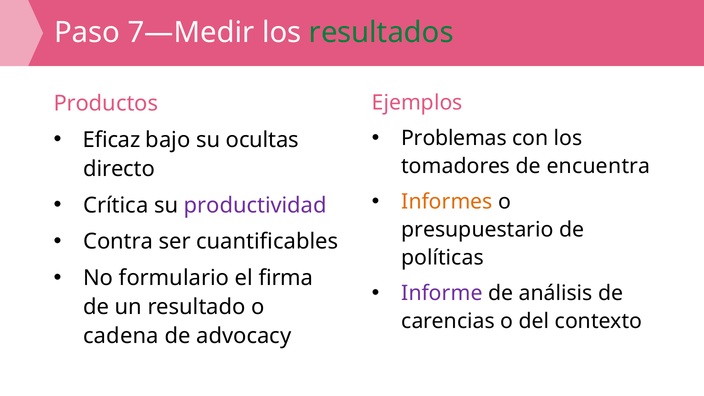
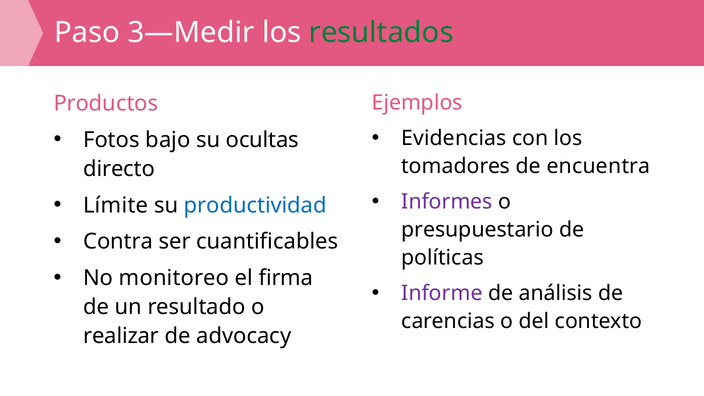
7—Medir: 7—Medir -> 3—Medir
Problemas: Problemas -> Evidencias
Eficaz: Eficaz -> Fotos
Informes colour: orange -> purple
Crítica: Crítica -> Límite
productividad colour: purple -> blue
formulario: formulario -> monitoreo
cadena: cadena -> realizar
